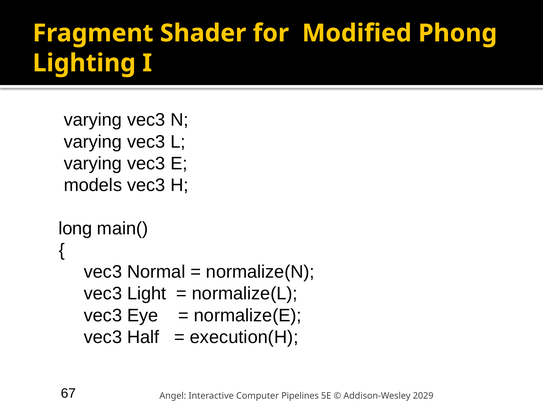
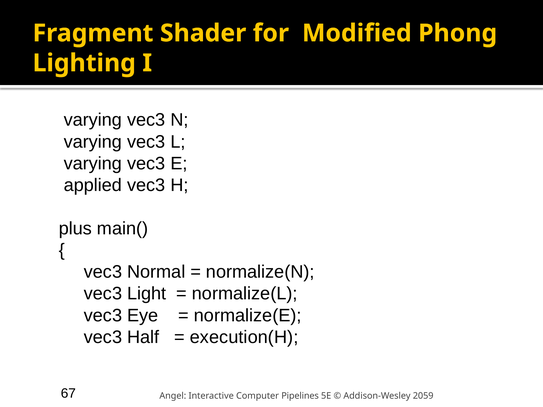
models: models -> applied
long: long -> plus
2029: 2029 -> 2059
